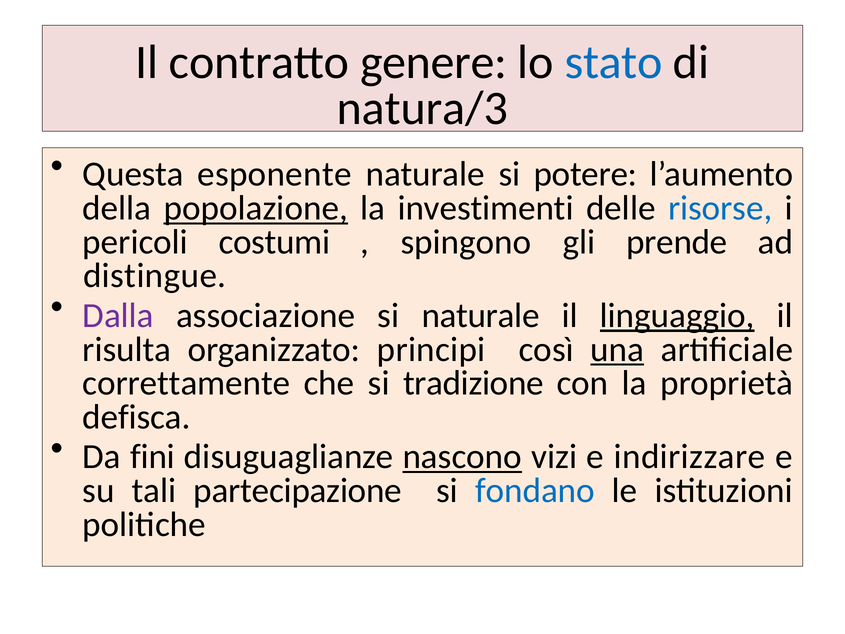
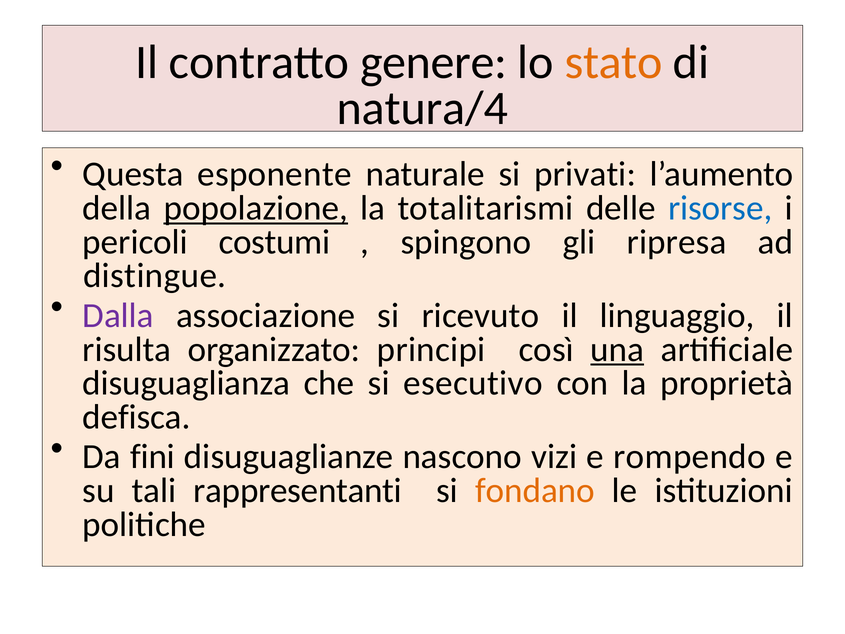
stato colour: blue -> orange
natura/3: natura/3 -> natura/4
potere: potere -> privati
investimenti: investimenti -> totalitarismi
prende: prende -> ripresa
si naturale: naturale -> ricevuto
linguaggio underline: present -> none
correttamente: correttamente -> disuguaglianza
tradizione: tradizione -> esecutivo
nascono underline: present -> none
indirizzare: indirizzare -> rompendo
partecipazione: partecipazione -> rappresentanti
fondano colour: blue -> orange
